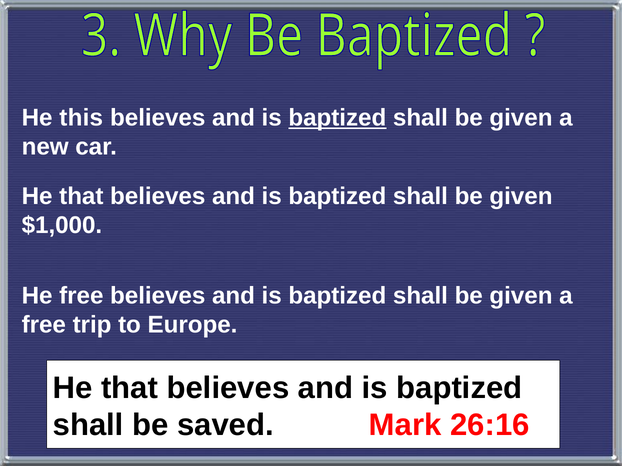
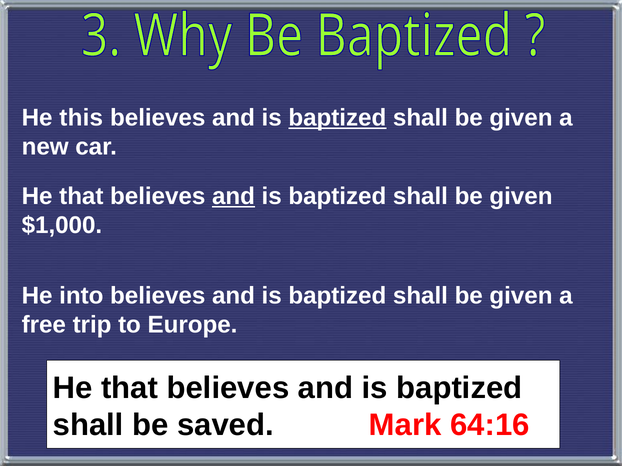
and at (233, 197) underline: none -> present
He free: free -> into
26:16: 26:16 -> 64:16
